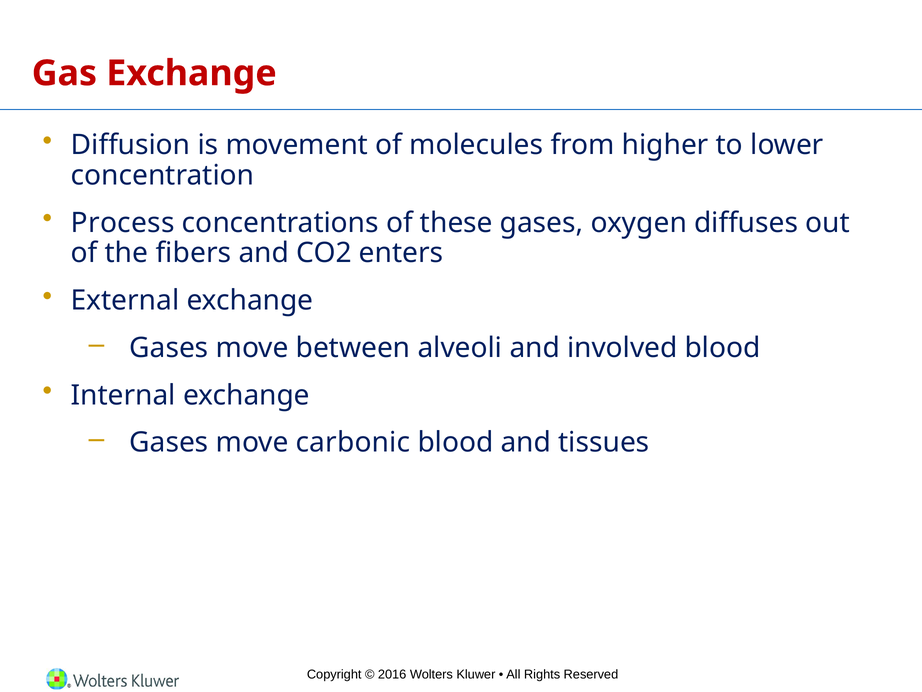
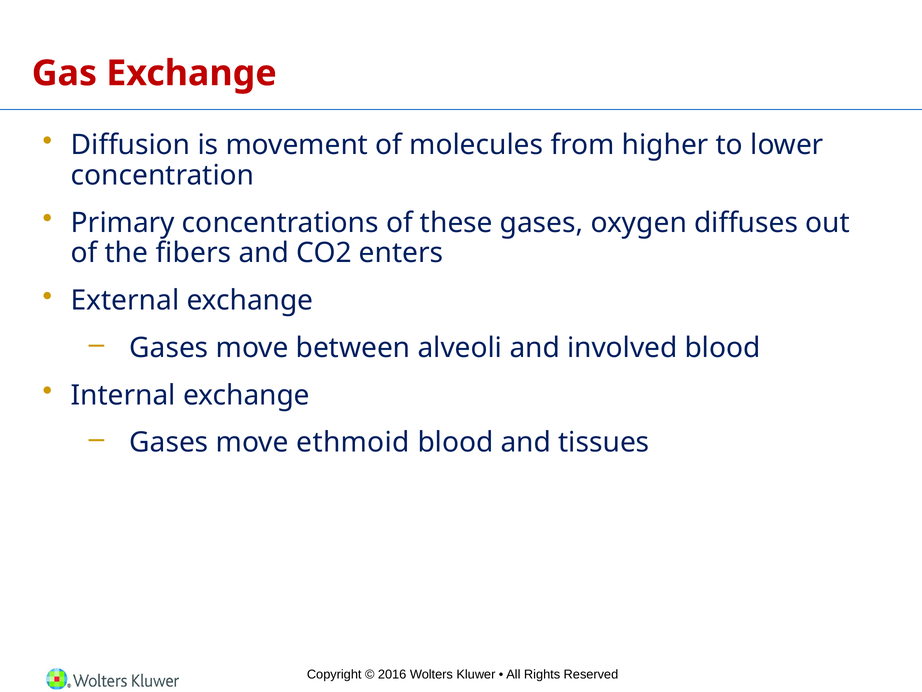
Process: Process -> Primary
carbonic: carbonic -> ethmoid
